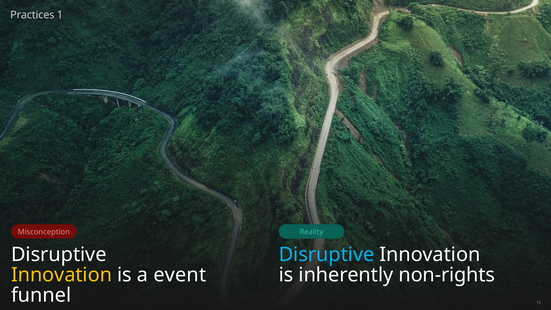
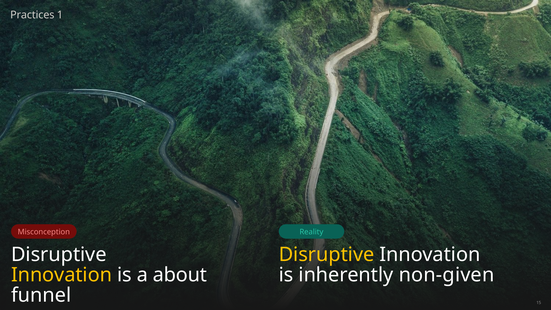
Disruptive at (327, 255) colour: light blue -> yellow
non-rights: non-rights -> non-given
event: event -> about
